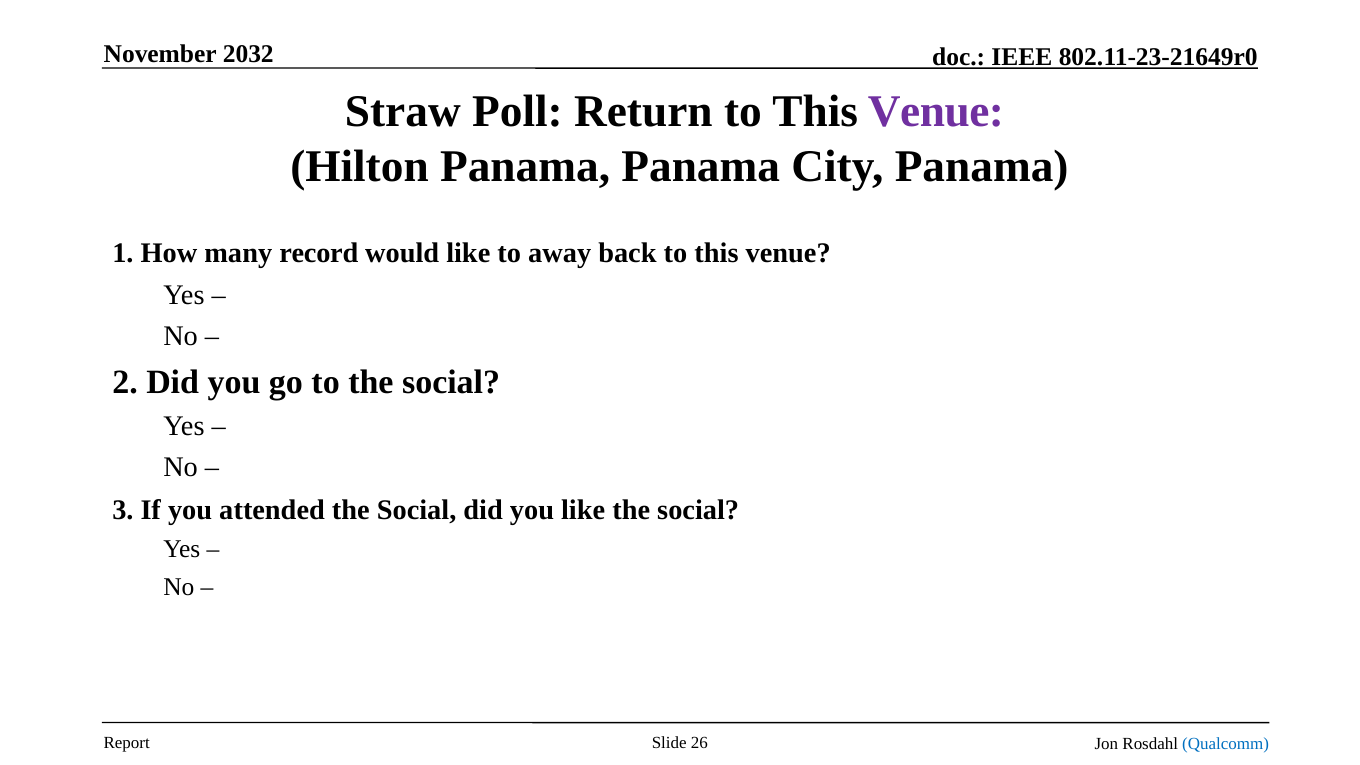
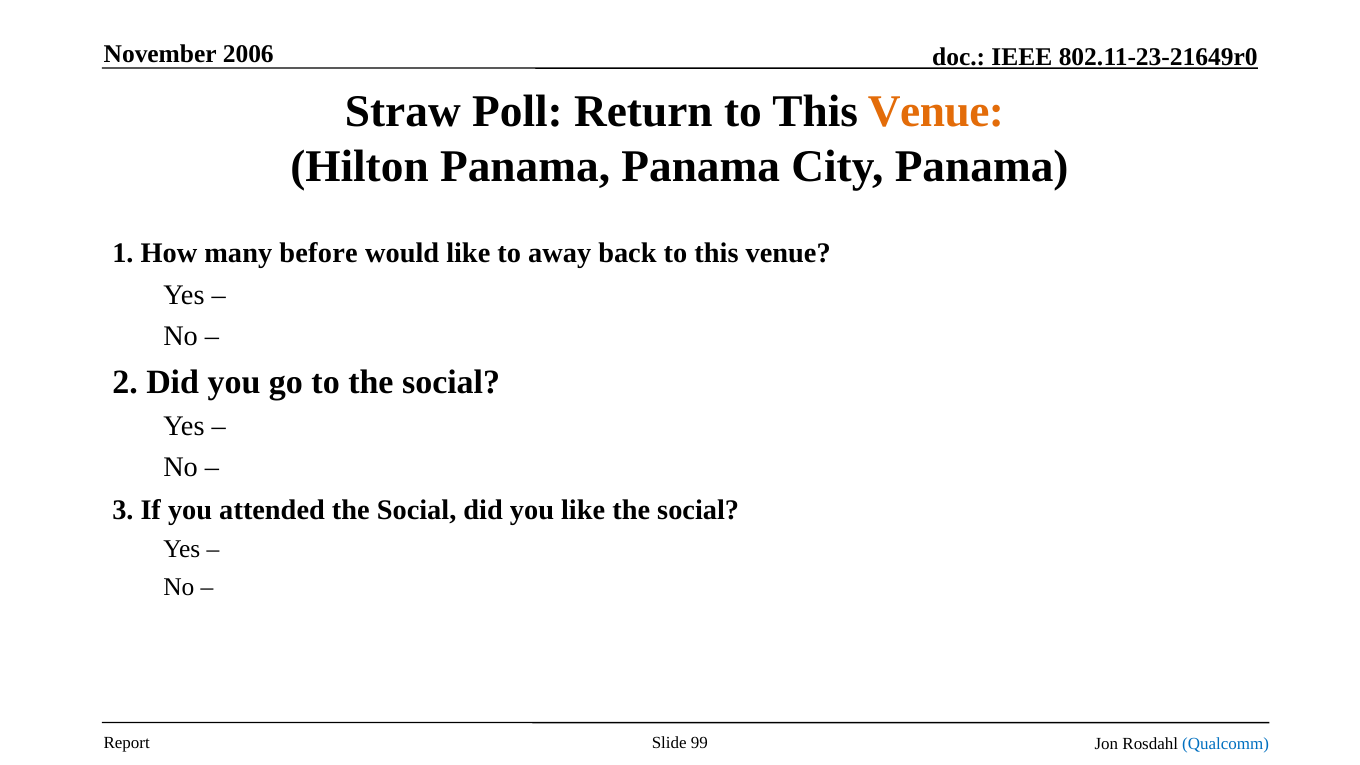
2032: 2032 -> 2006
Venue at (936, 112) colour: purple -> orange
record: record -> before
26: 26 -> 99
